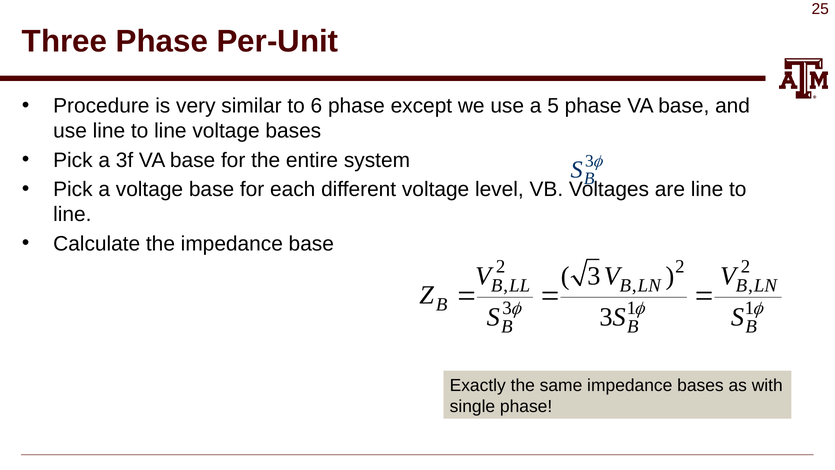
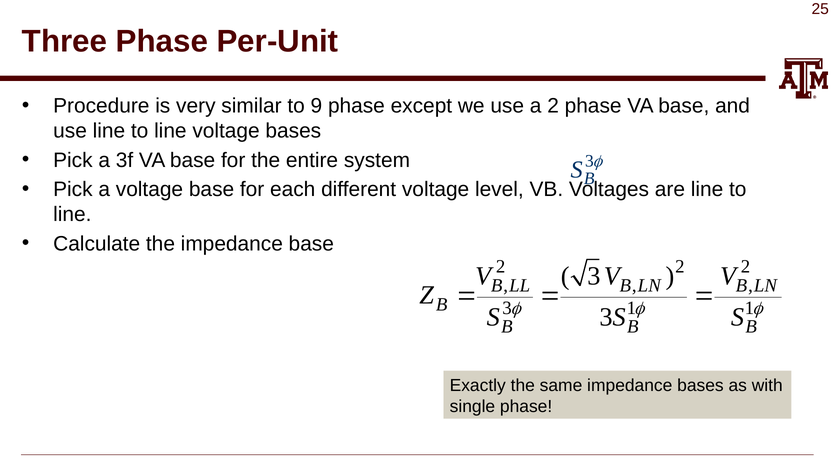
6: 6 -> 9
a 5: 5 -> 2
